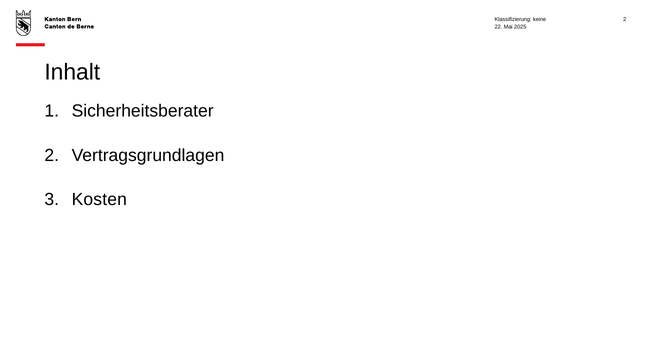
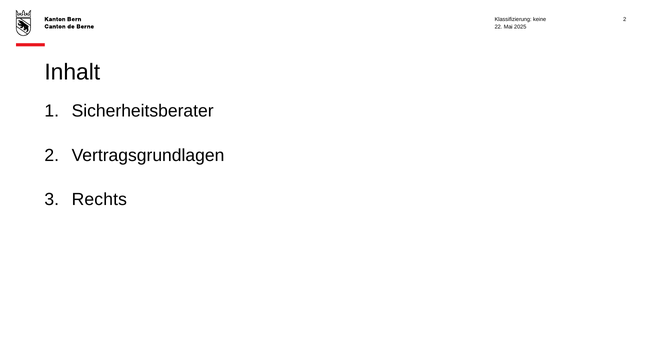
Kosten: Kosten -> Rechts
